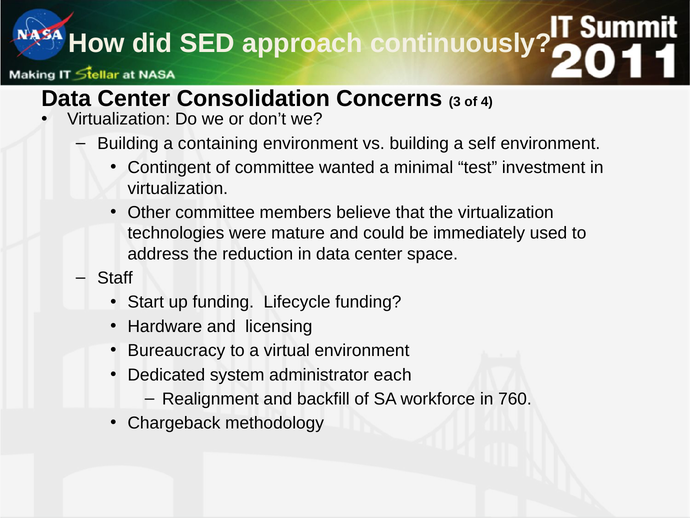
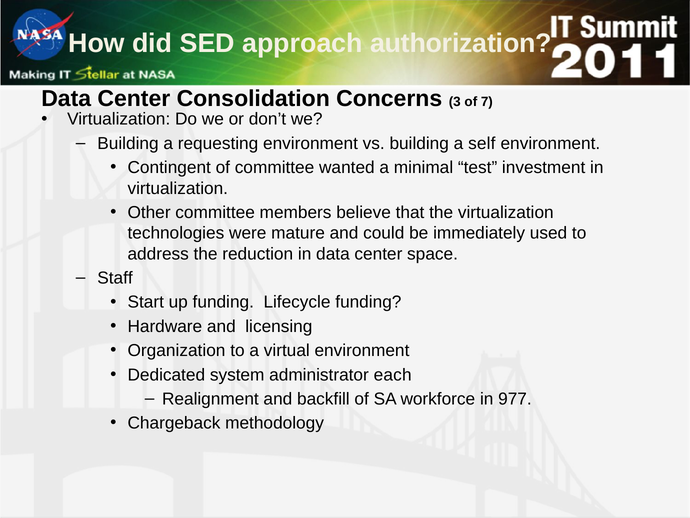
continuously: continuously -> authorization
4: 4 -> 7
containing: containing -> requesting
Bureaucracy: Bureaucracy -> Organization
760: 760 -> 977
